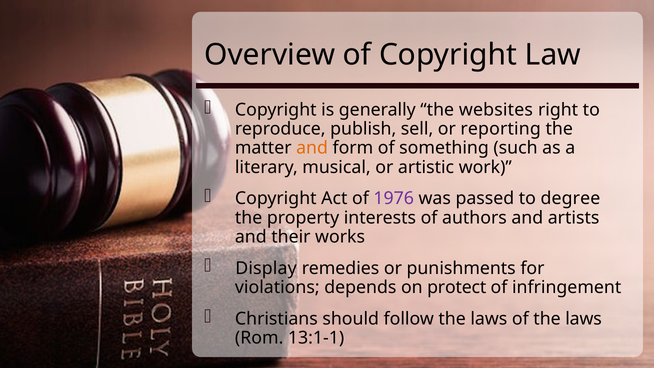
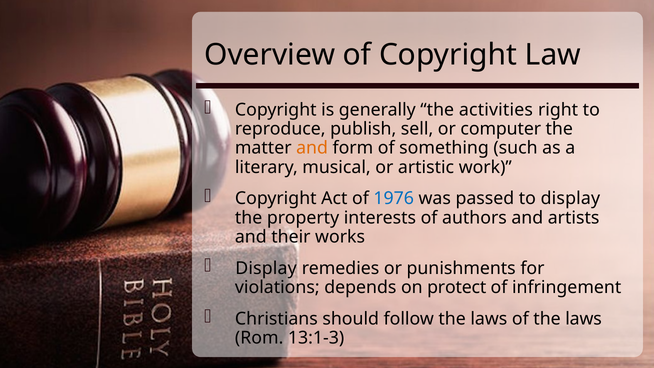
websites: websites -> activities
reporting: reporting -> computer
1976 colour: purple -> blue
to degree: degree -> display
13:1-1: 13:1-1 -> 13:1-3
